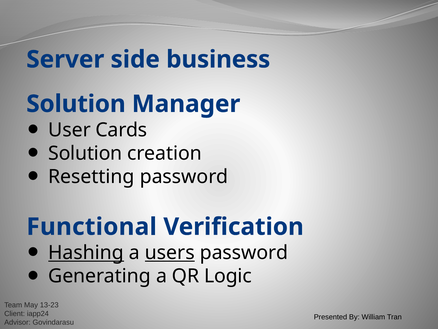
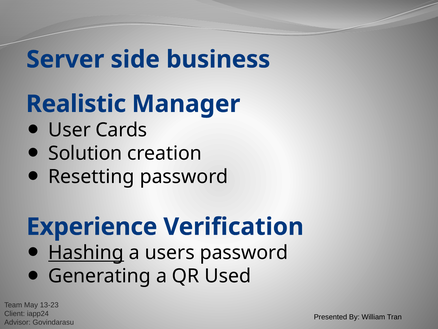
Solution at (76, 104): Solution -> Realistic
Functional: Functional -> Experience
users underline: present -> none
Logic: Logic -> Used
